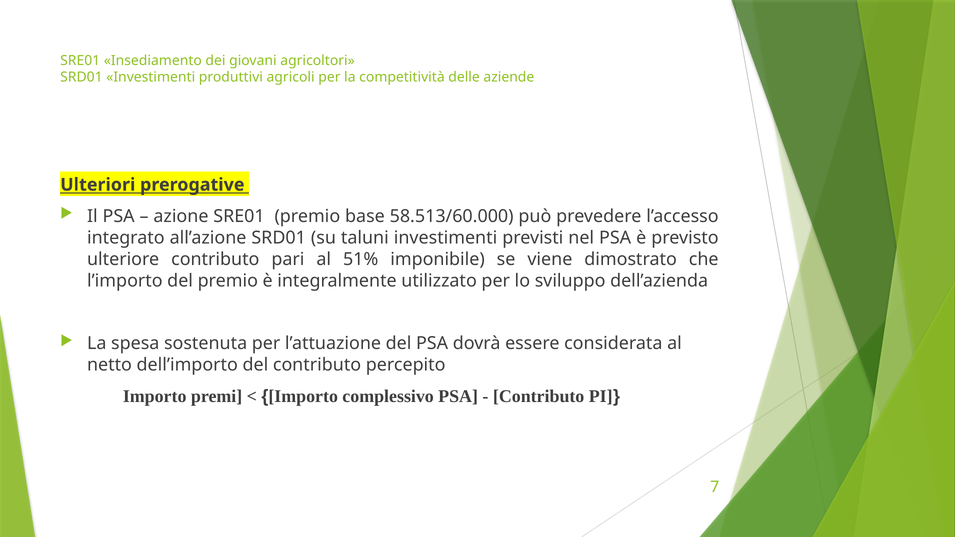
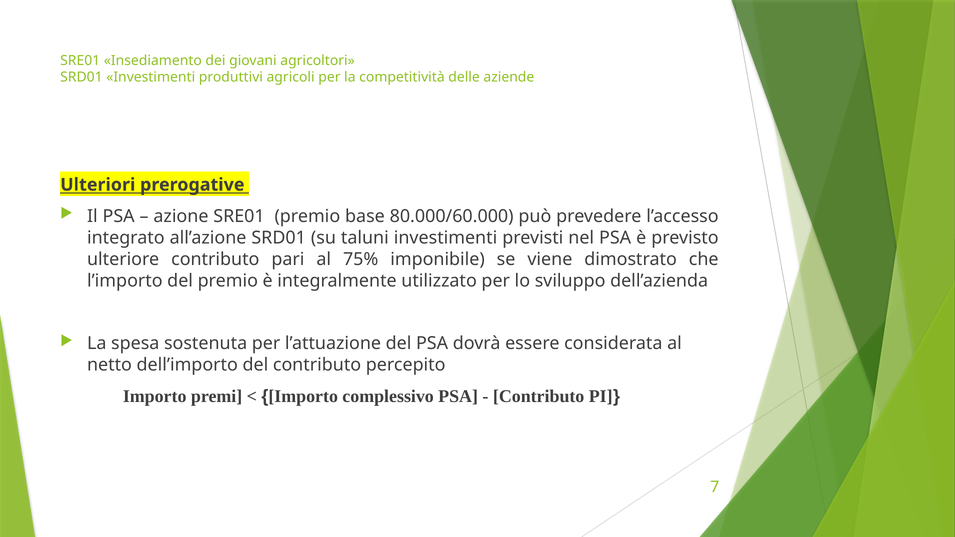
58.513/60.000: 58.513/60.000 -> 80.000/60.000
51%: 51% -> 75%
